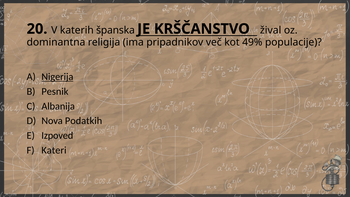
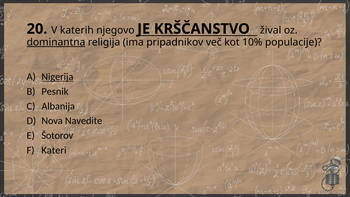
španska: španska -> njegovo
dominantna underline: none -> present
49%: 49% -> 10%
Podatkih: Podatkih -> Navedite
Izpoved: Izpoved -> Šotorov
